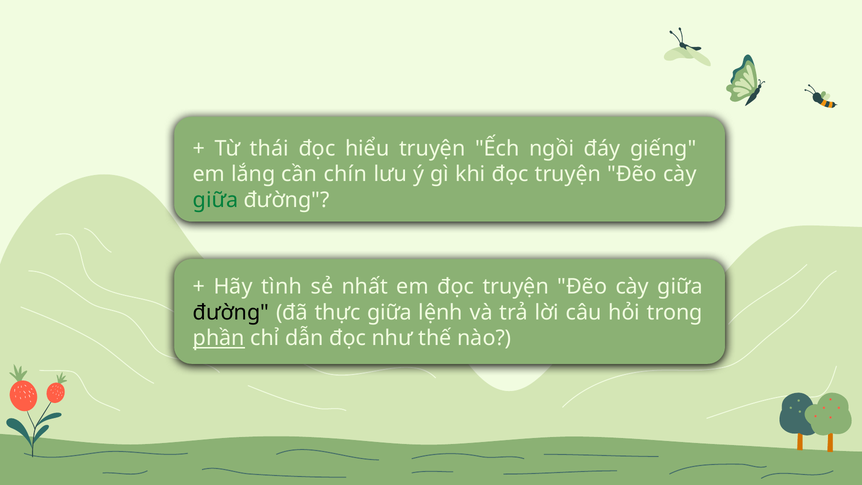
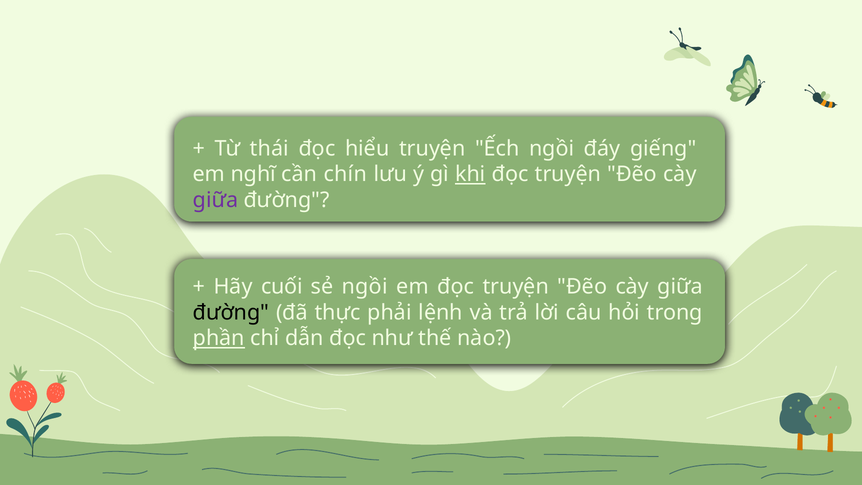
lắng: lắng -> nghĩ
khi underline: none -> present
giữa at (215, 200) colour: green -> purple
tình: tình -> cuối
sẻ nhất: nhất -> ngồi
thực giữa: giữa -> phải
